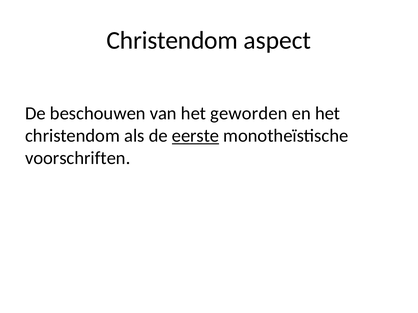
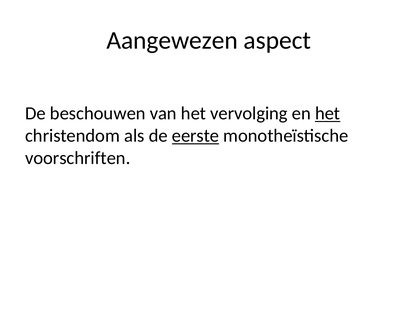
Christendom at (172, 40): Christendom -> Aangewezen
geworden: geworden -> vervolging
het at (328, 114) underline: none -> present
